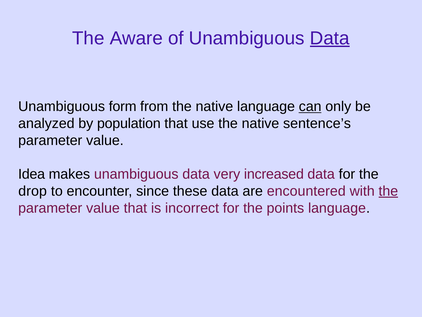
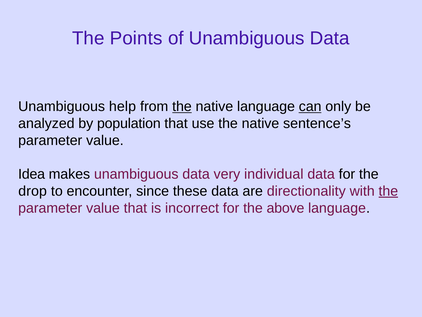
Aware: Aware -> Points
Data at (330, 38) underline: present -> none
form: form -> help
the at (182, 106) underline: none -> present
increased: increased -> individual
encountered: encountered -> directionality
points: points -> above
